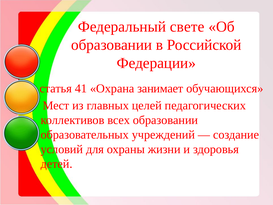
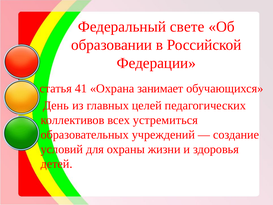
Мест: Мест -> День
всех образовании: образовании -> устремиться
